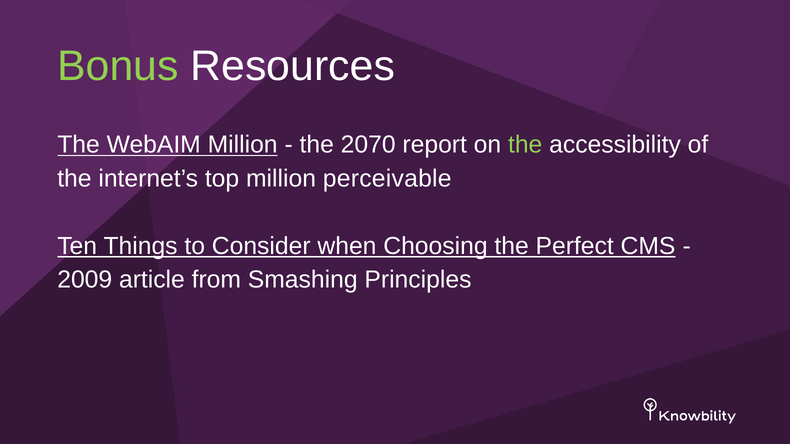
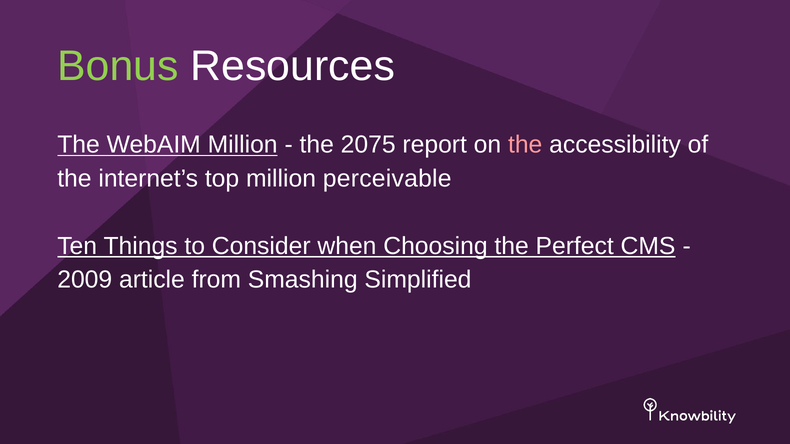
2070: 2070 -> 2075
the at (525, 145) colour: light green -> pink
Principles: Principles -> Simplified
